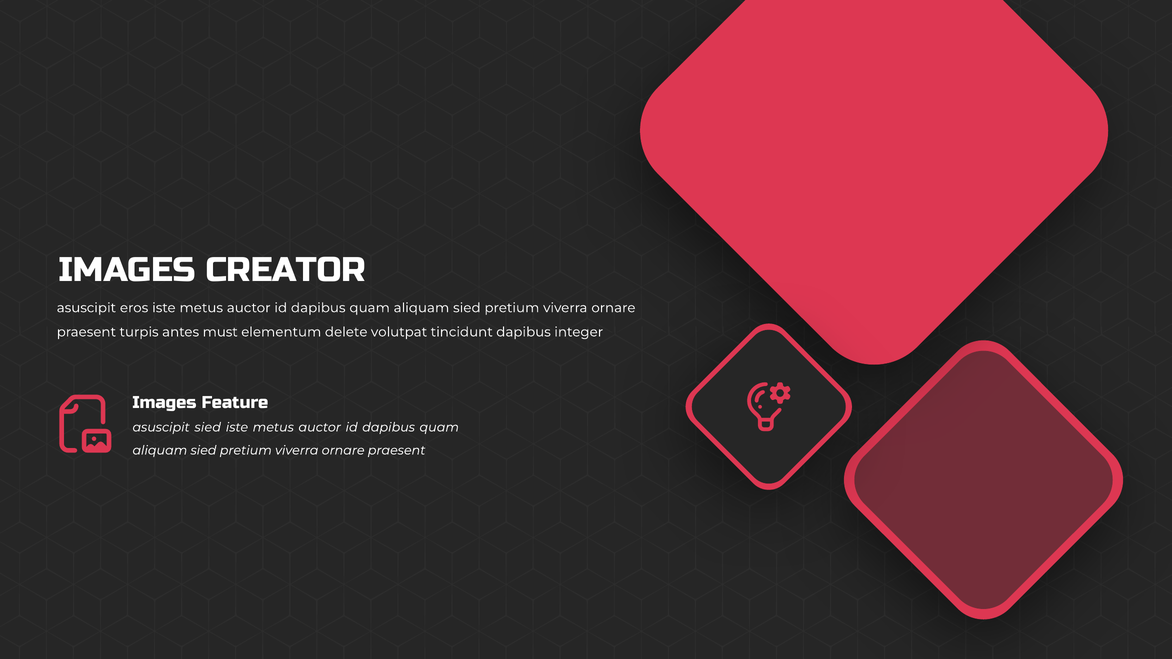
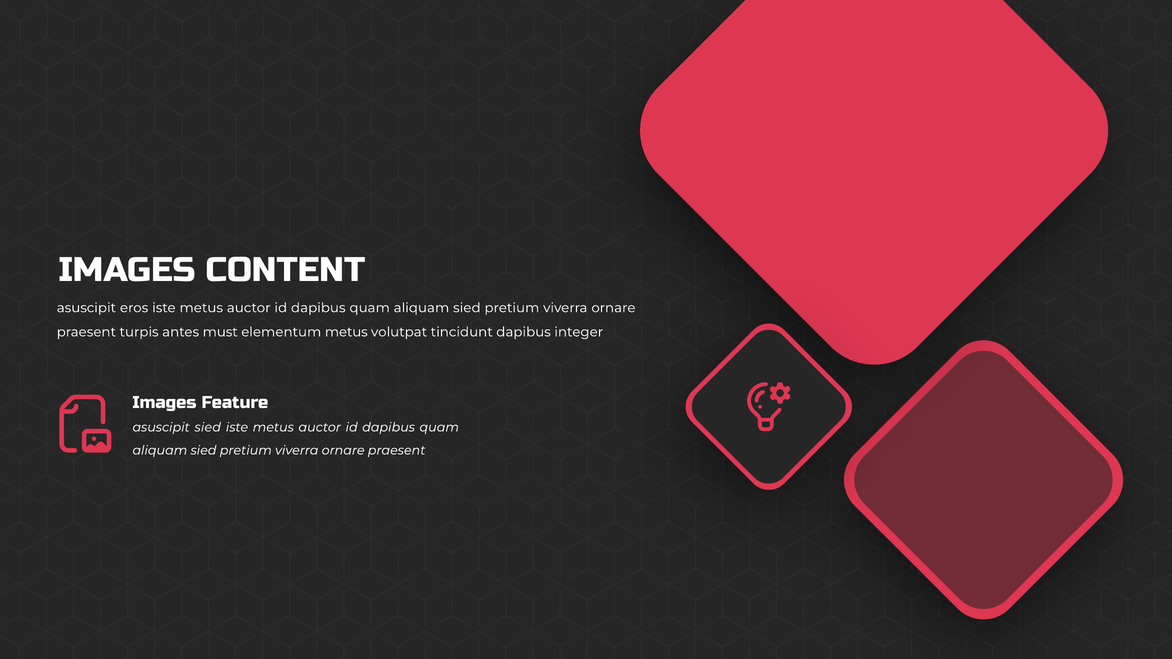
CREATOR: CREATOR -> CONTENT
elementum delete: delete -> metus
